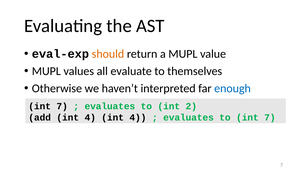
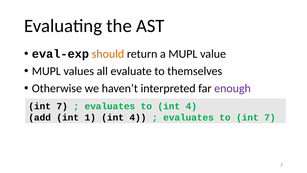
enough colour: blue -> purple
to int 2: 2 -> 4
add int 4: 4 -> 1
